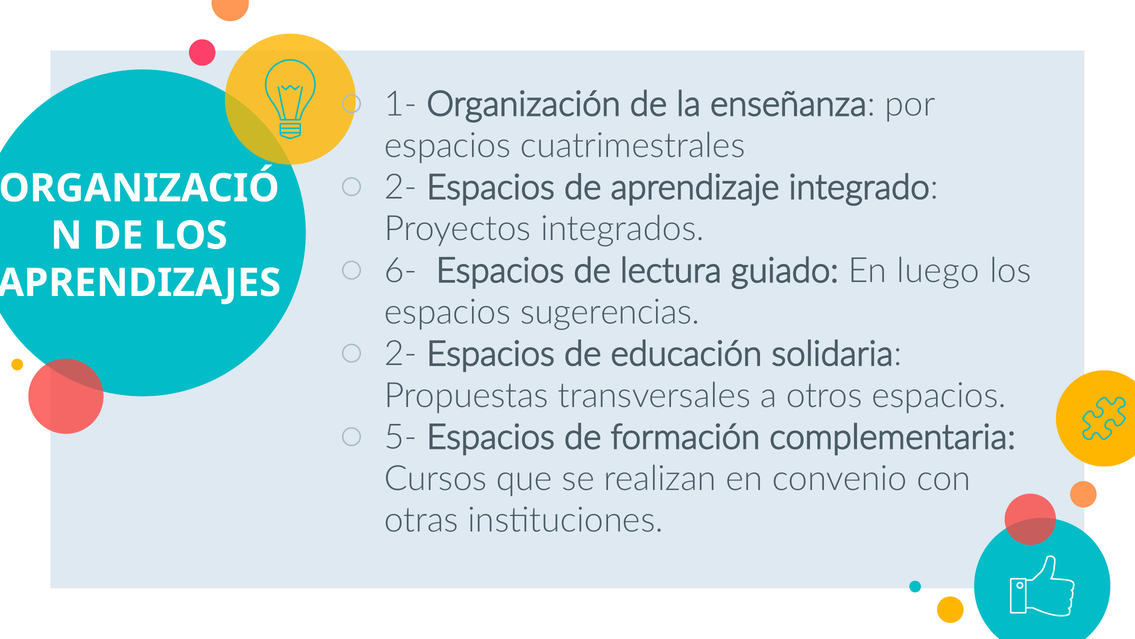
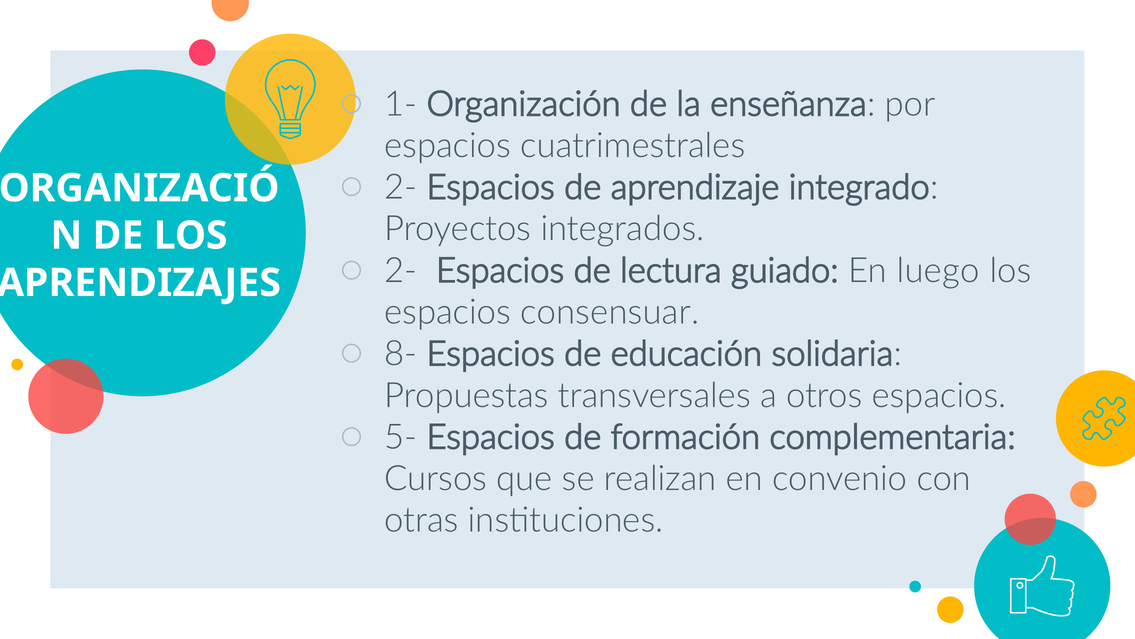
6- at (401, 270): 6- -> 2-
sugerencias: sugerencias -> consensuar
2- at (401, 354): 2- -> 8-
